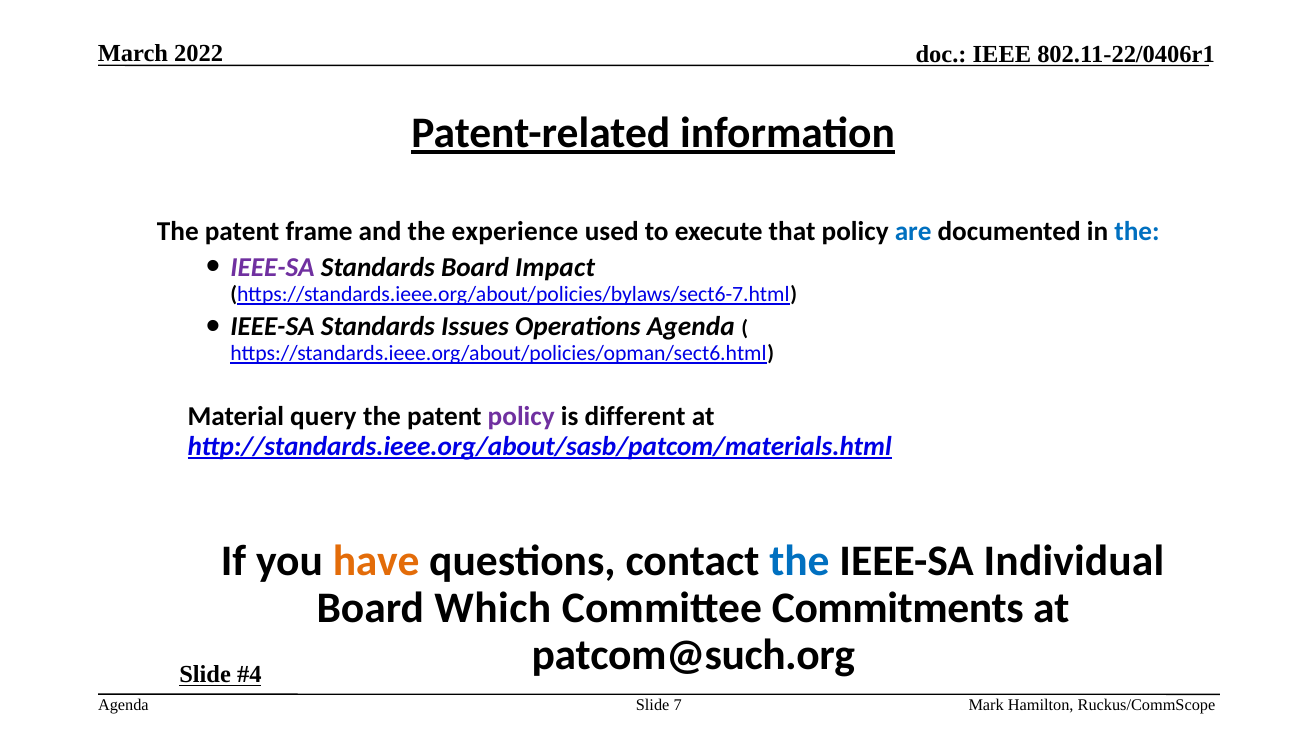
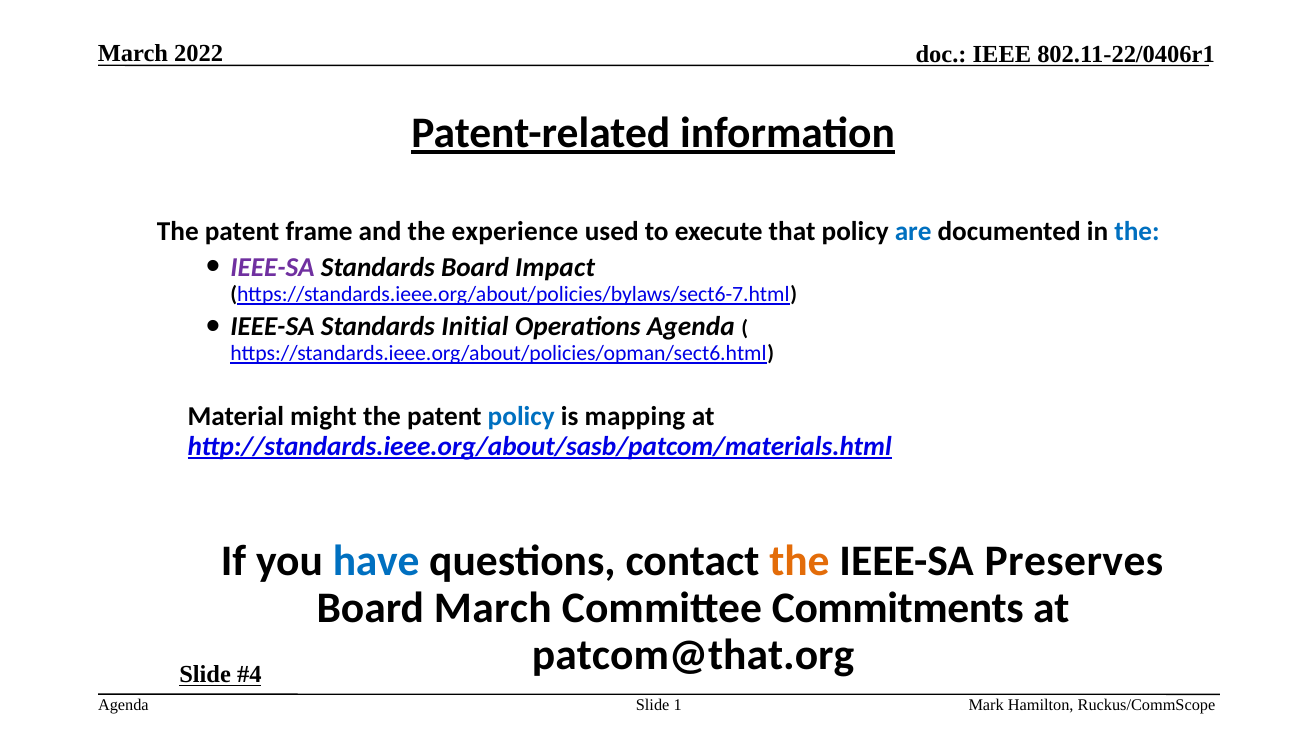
Issues: Issues -> Initial
query: query -> might
policy at (521, 416) colour: purple -> blue
different: different -> mapping
have colour: orange -> blue
the at (799, 561) colour: blue -> orange
Individual: Individual -> Preserves
Board Which: Which -> March
patcom@such.org: patcom@such.org -> patcom@that.org
7: 7 -> 1
